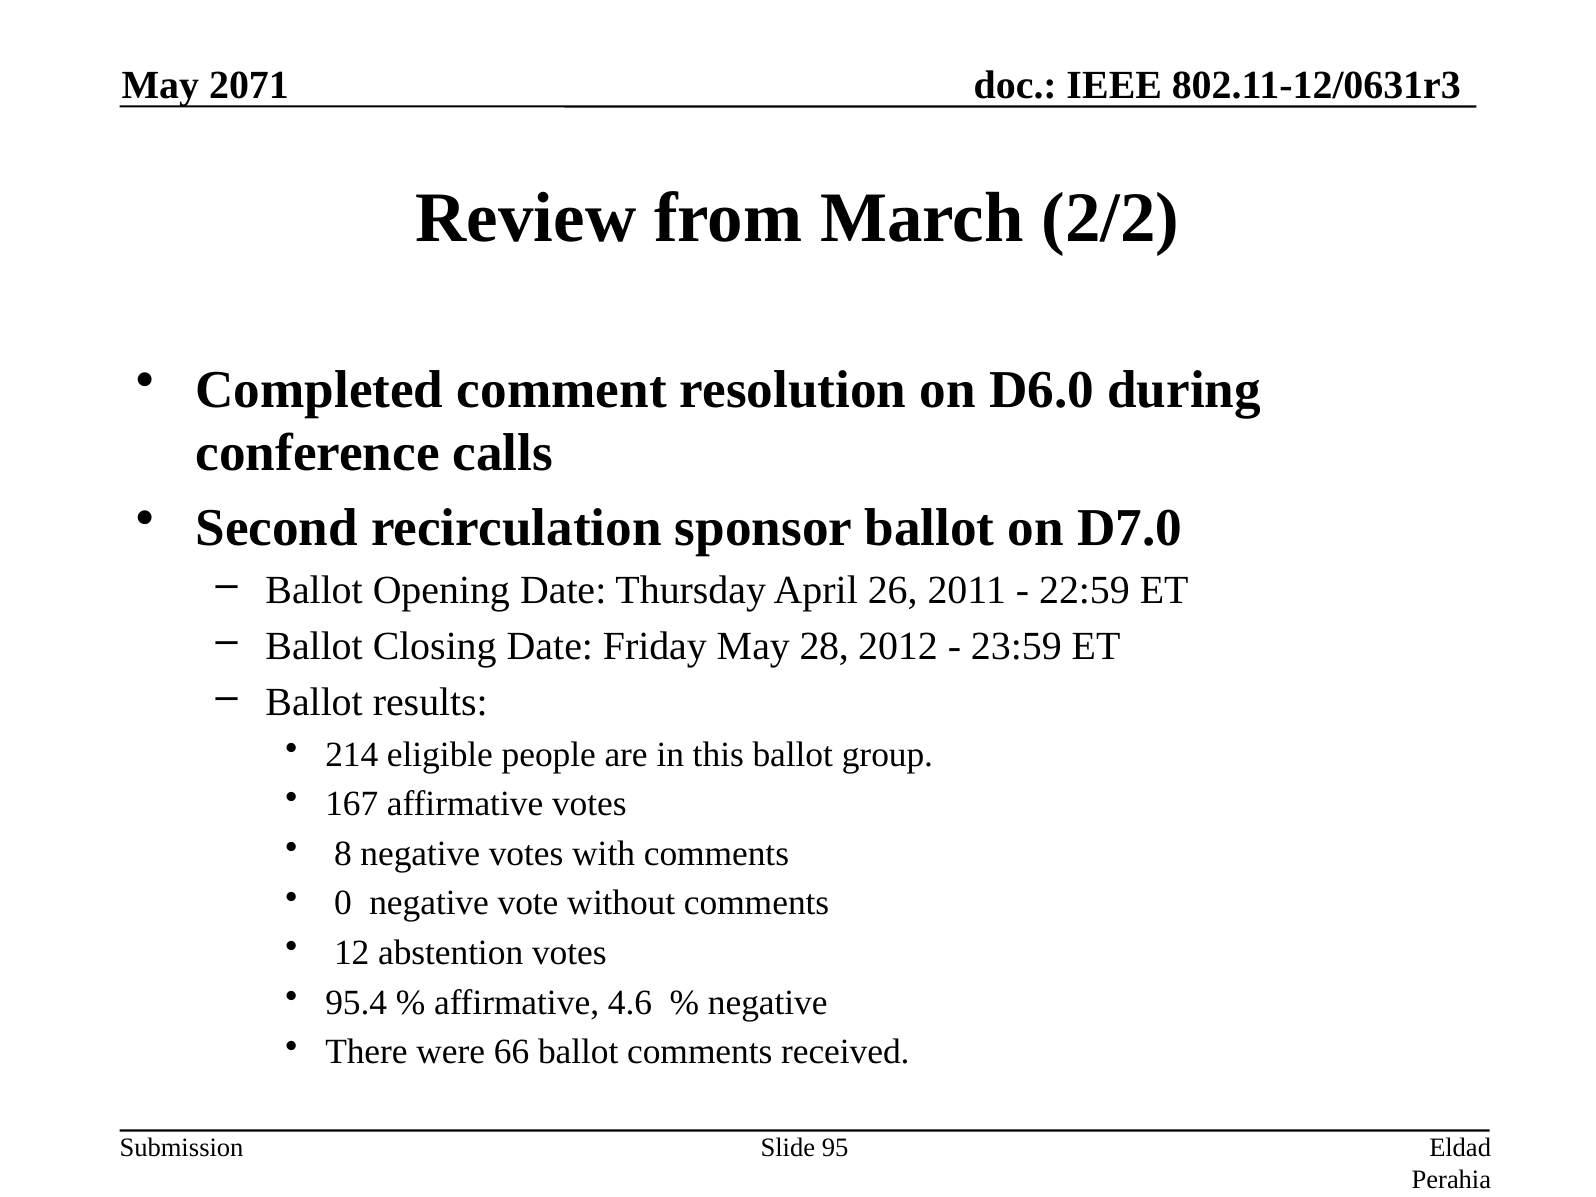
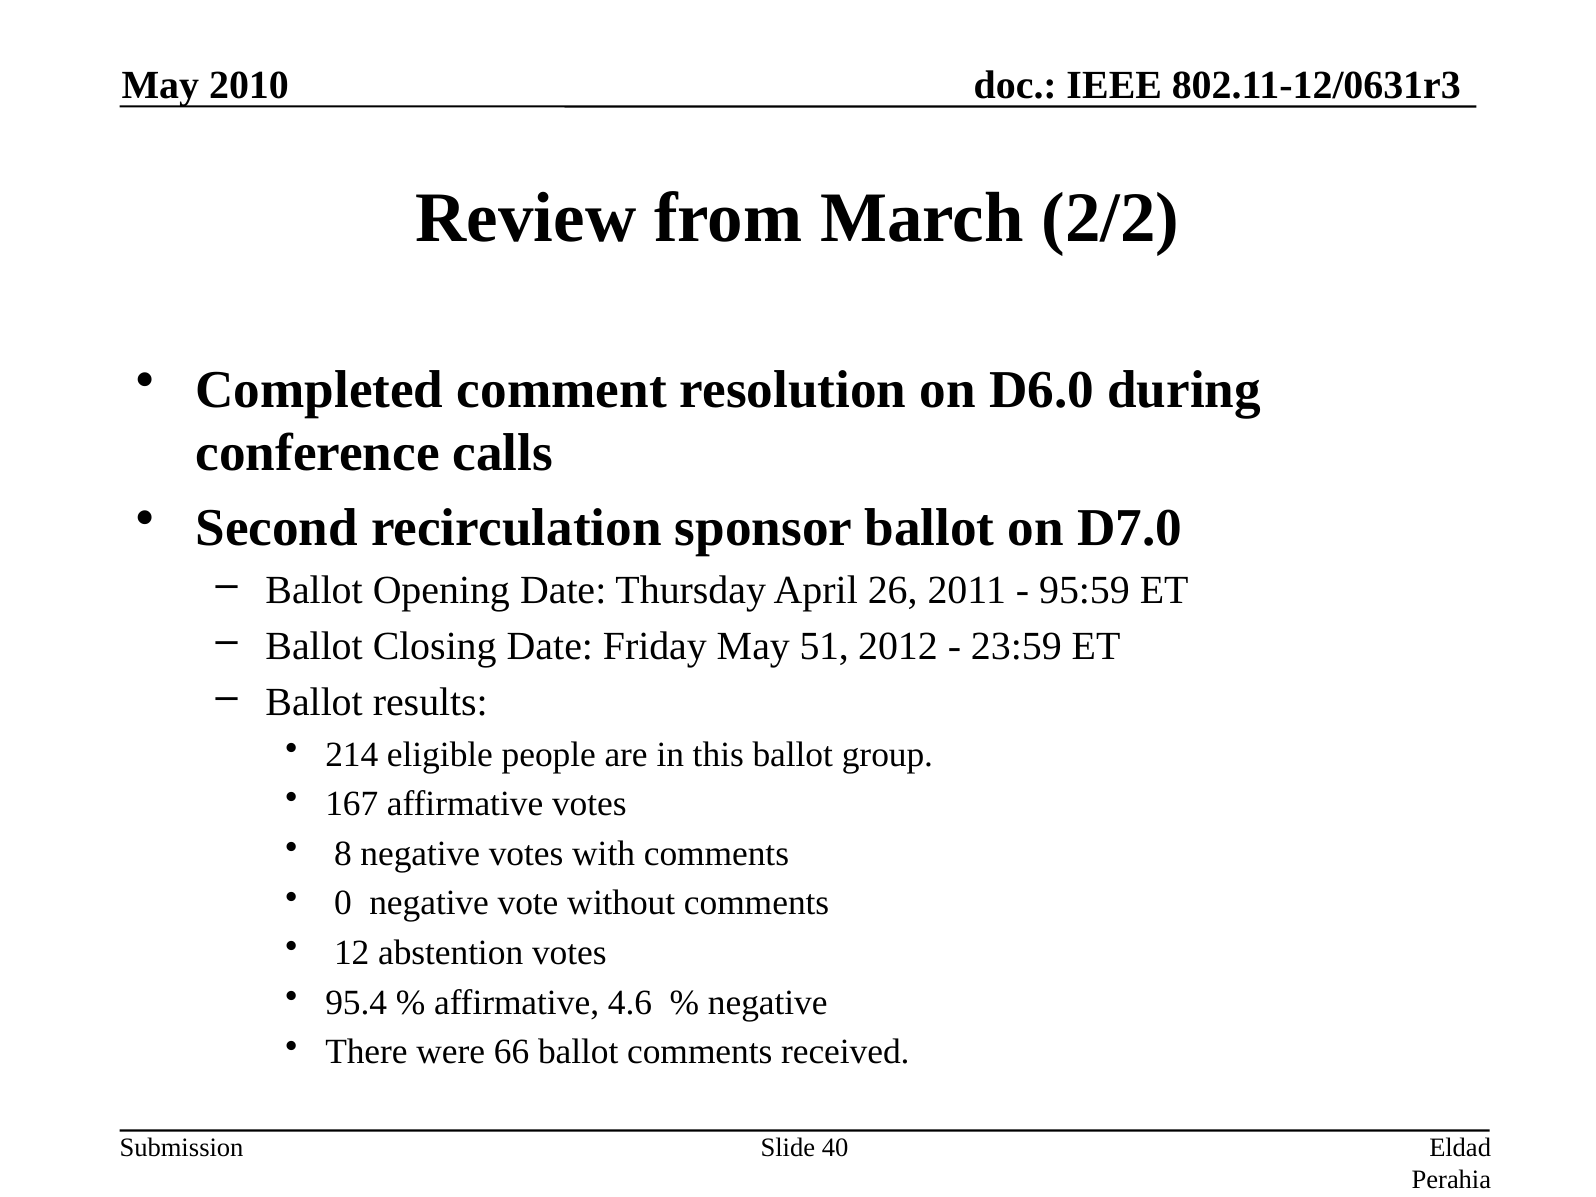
2071: 2071 -> 2010
22:59: 22:59 -> 95:59
28: 28 -> 51
95: 95 -> 40
